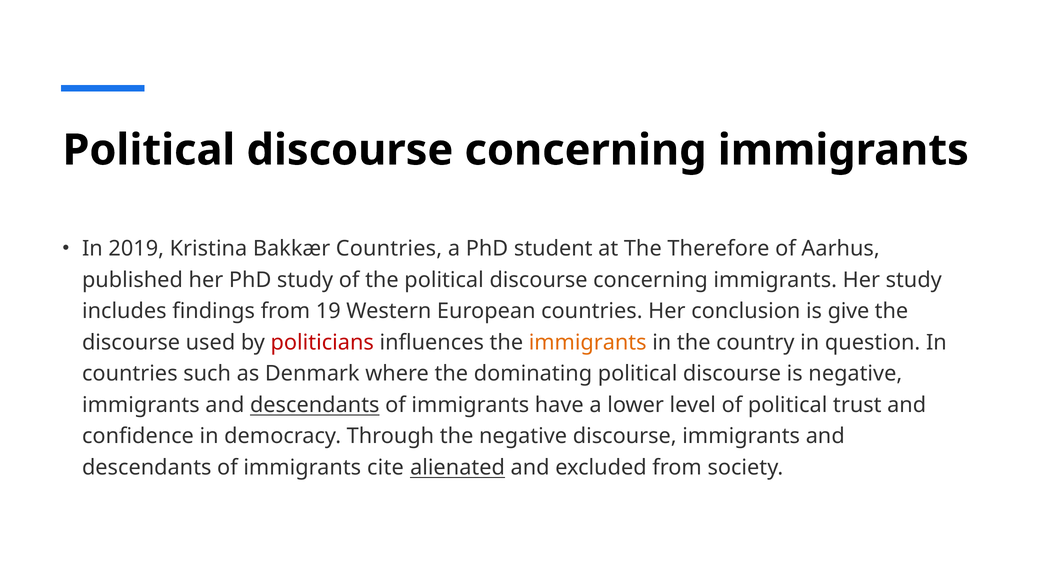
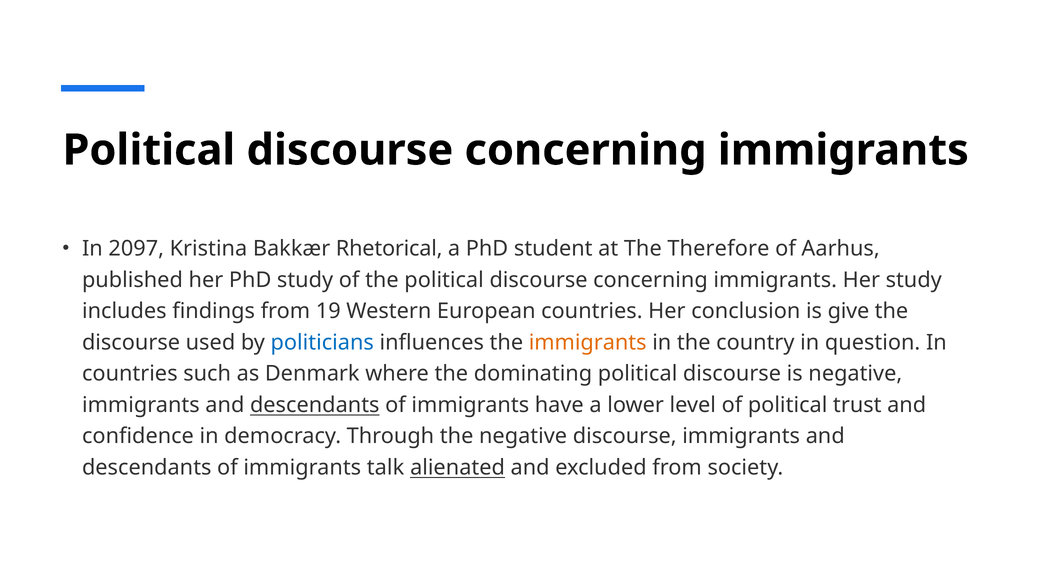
2019: 2019 -> 2097
Bakkær Countries: Countries -> Rhetorical
politicians colour: red -> blue
cite: cite -> talk
